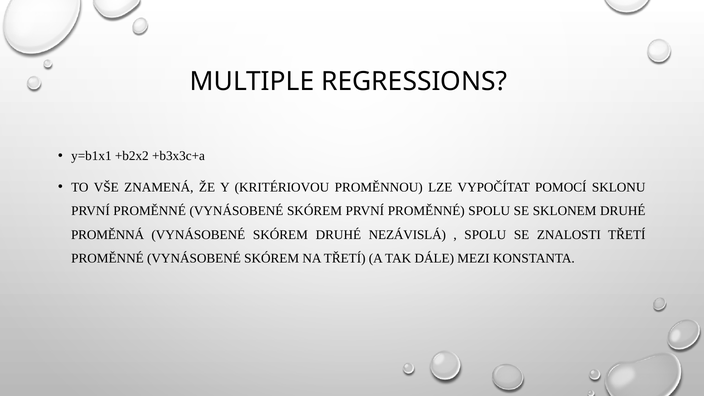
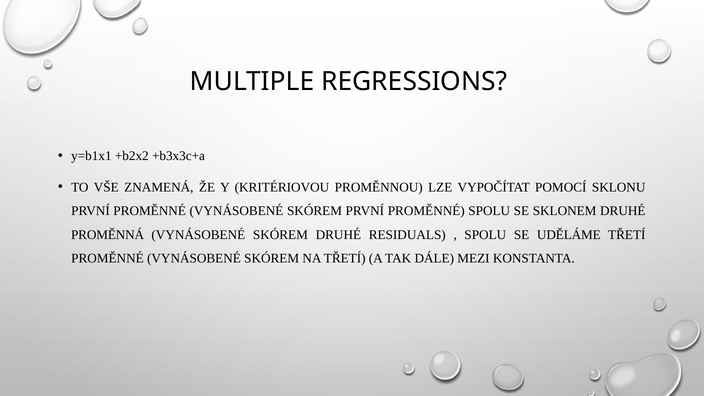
NEZÁVISLÁ: NEZÁVISLÁ -> RESIDUALS
ZNALOSTI: ZNALOSTI -> UDĚLÁME
